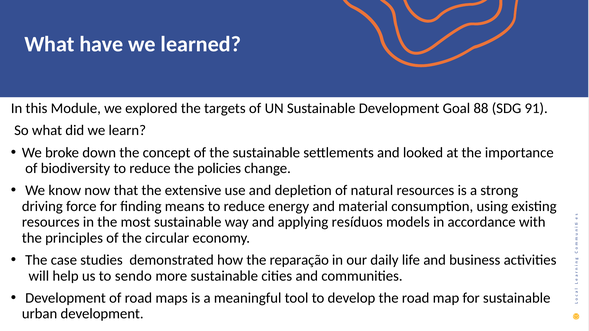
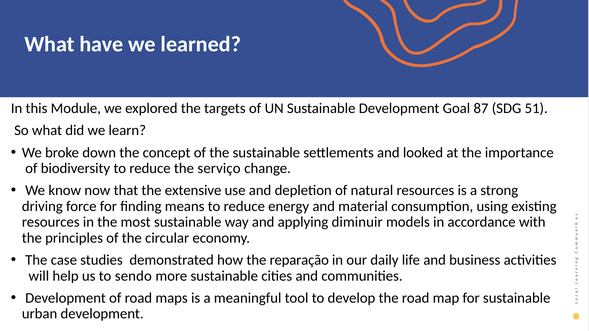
88: 88 -> 87
91: 91 -> 51
policies: policies -> serviço
resíduos: resíduos -> diminuir
